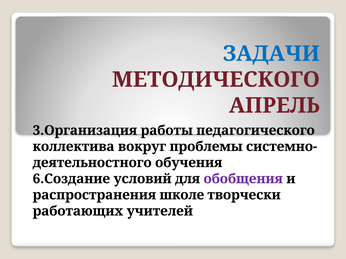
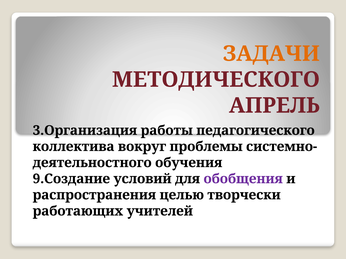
ЗАДАЧИ colour: blue -> orange
6.Создание: 6.Создание -> 9.Создание
школе: школе -> целью
